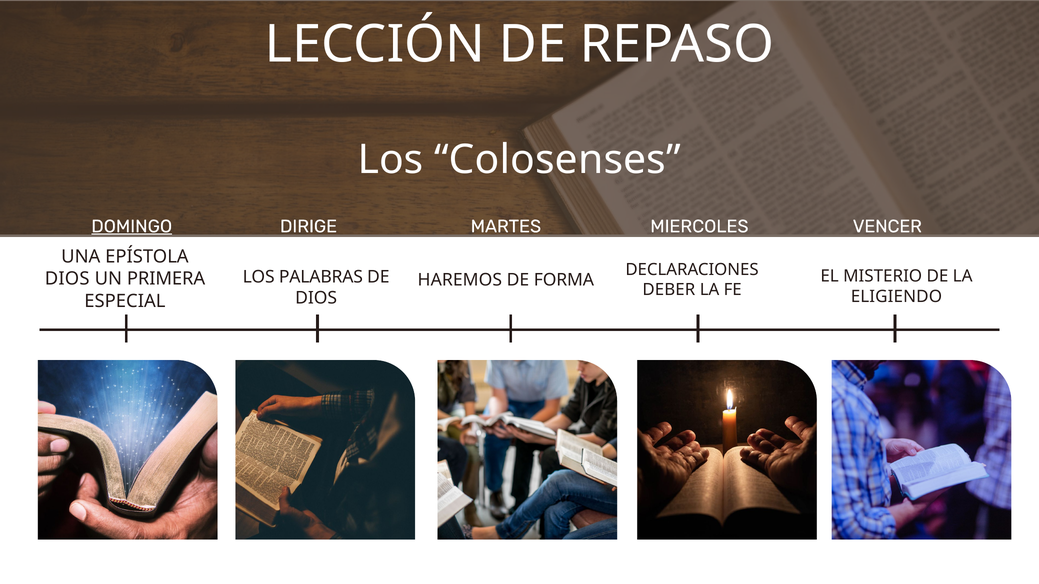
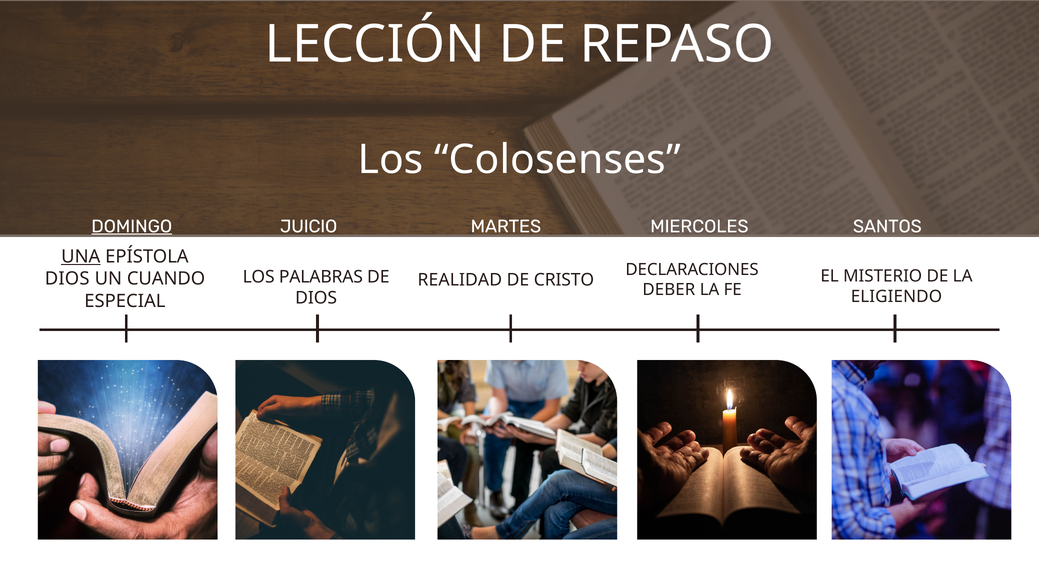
DIRIGE: DIRIGE -> JUICIO
VENCER: VENCER -> SANTOS
UNA underline: none -> present
PRIMERA: PRIMERA -> CUANDO
HAREMOS: HAREMOS -> REALIDAD
FORMA: FORMA -> CRISTO
